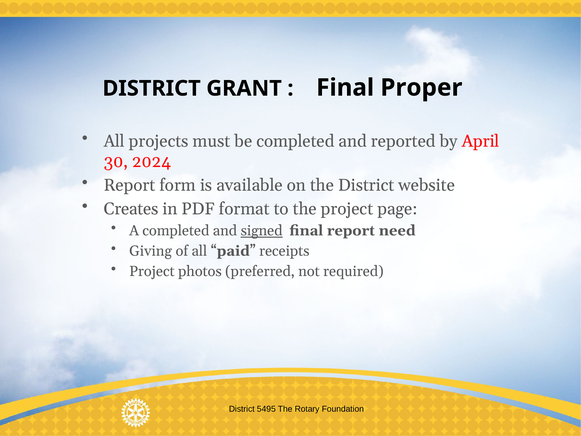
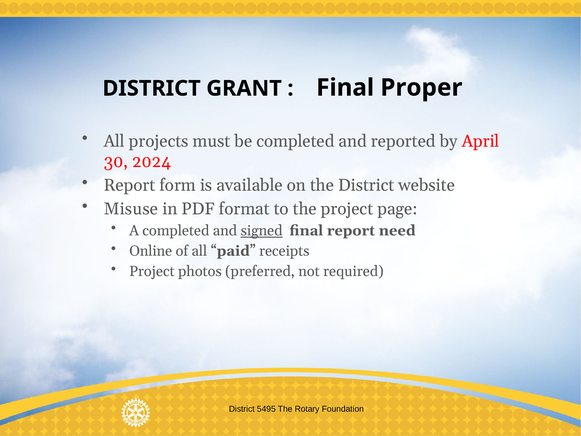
Creates: Creates -> Misuse
Giving: Giving -> Online
